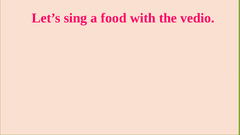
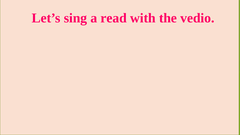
food: food -> read
